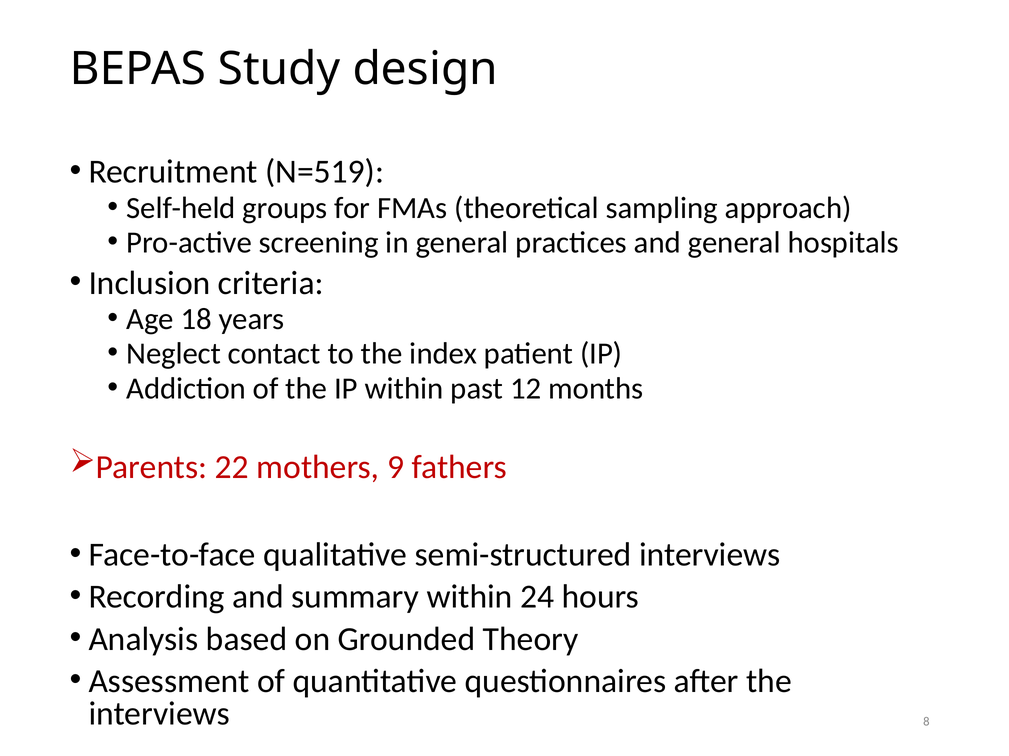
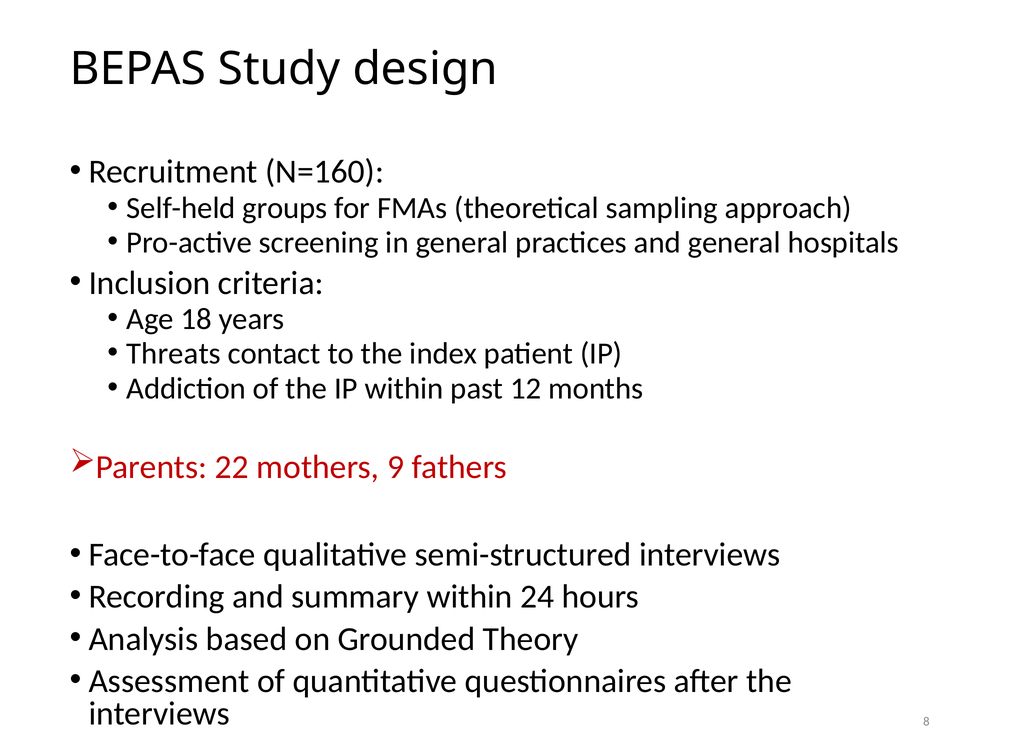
N=519: N=519 -> N=160
Neglect: Neglect -> Threats
